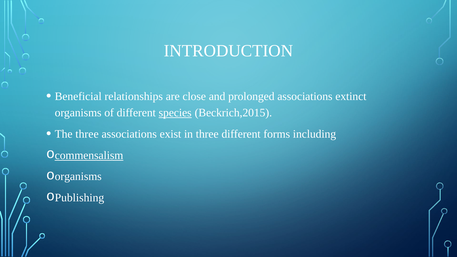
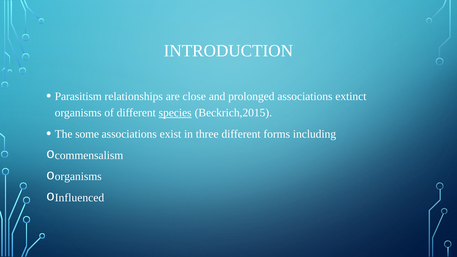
Beneficial: Beneficial -> Parasitism
The three: three -> some
commensalism underline: present -> none
Publishing: Publishing -> Influenced
